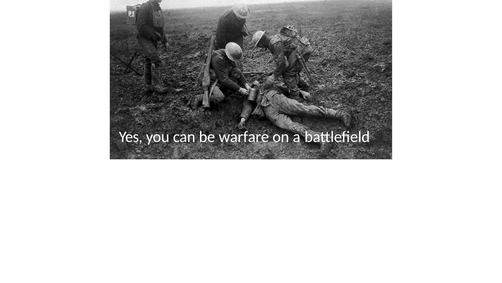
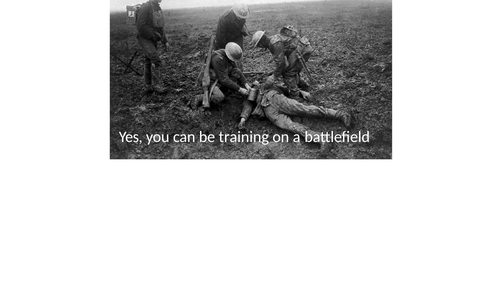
warfare: warfare -> training
